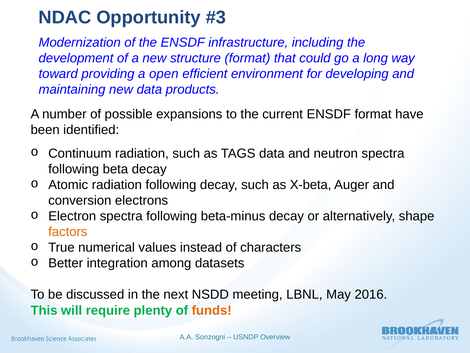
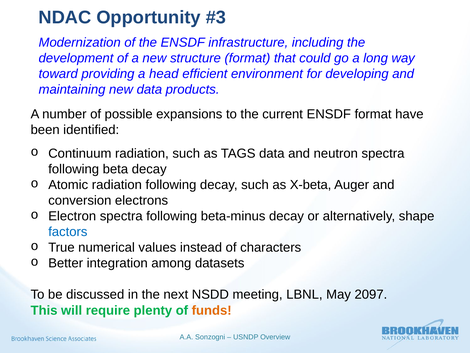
open: open -> head
factors colour: orange -> blue
2016: 2016 -> 2097
